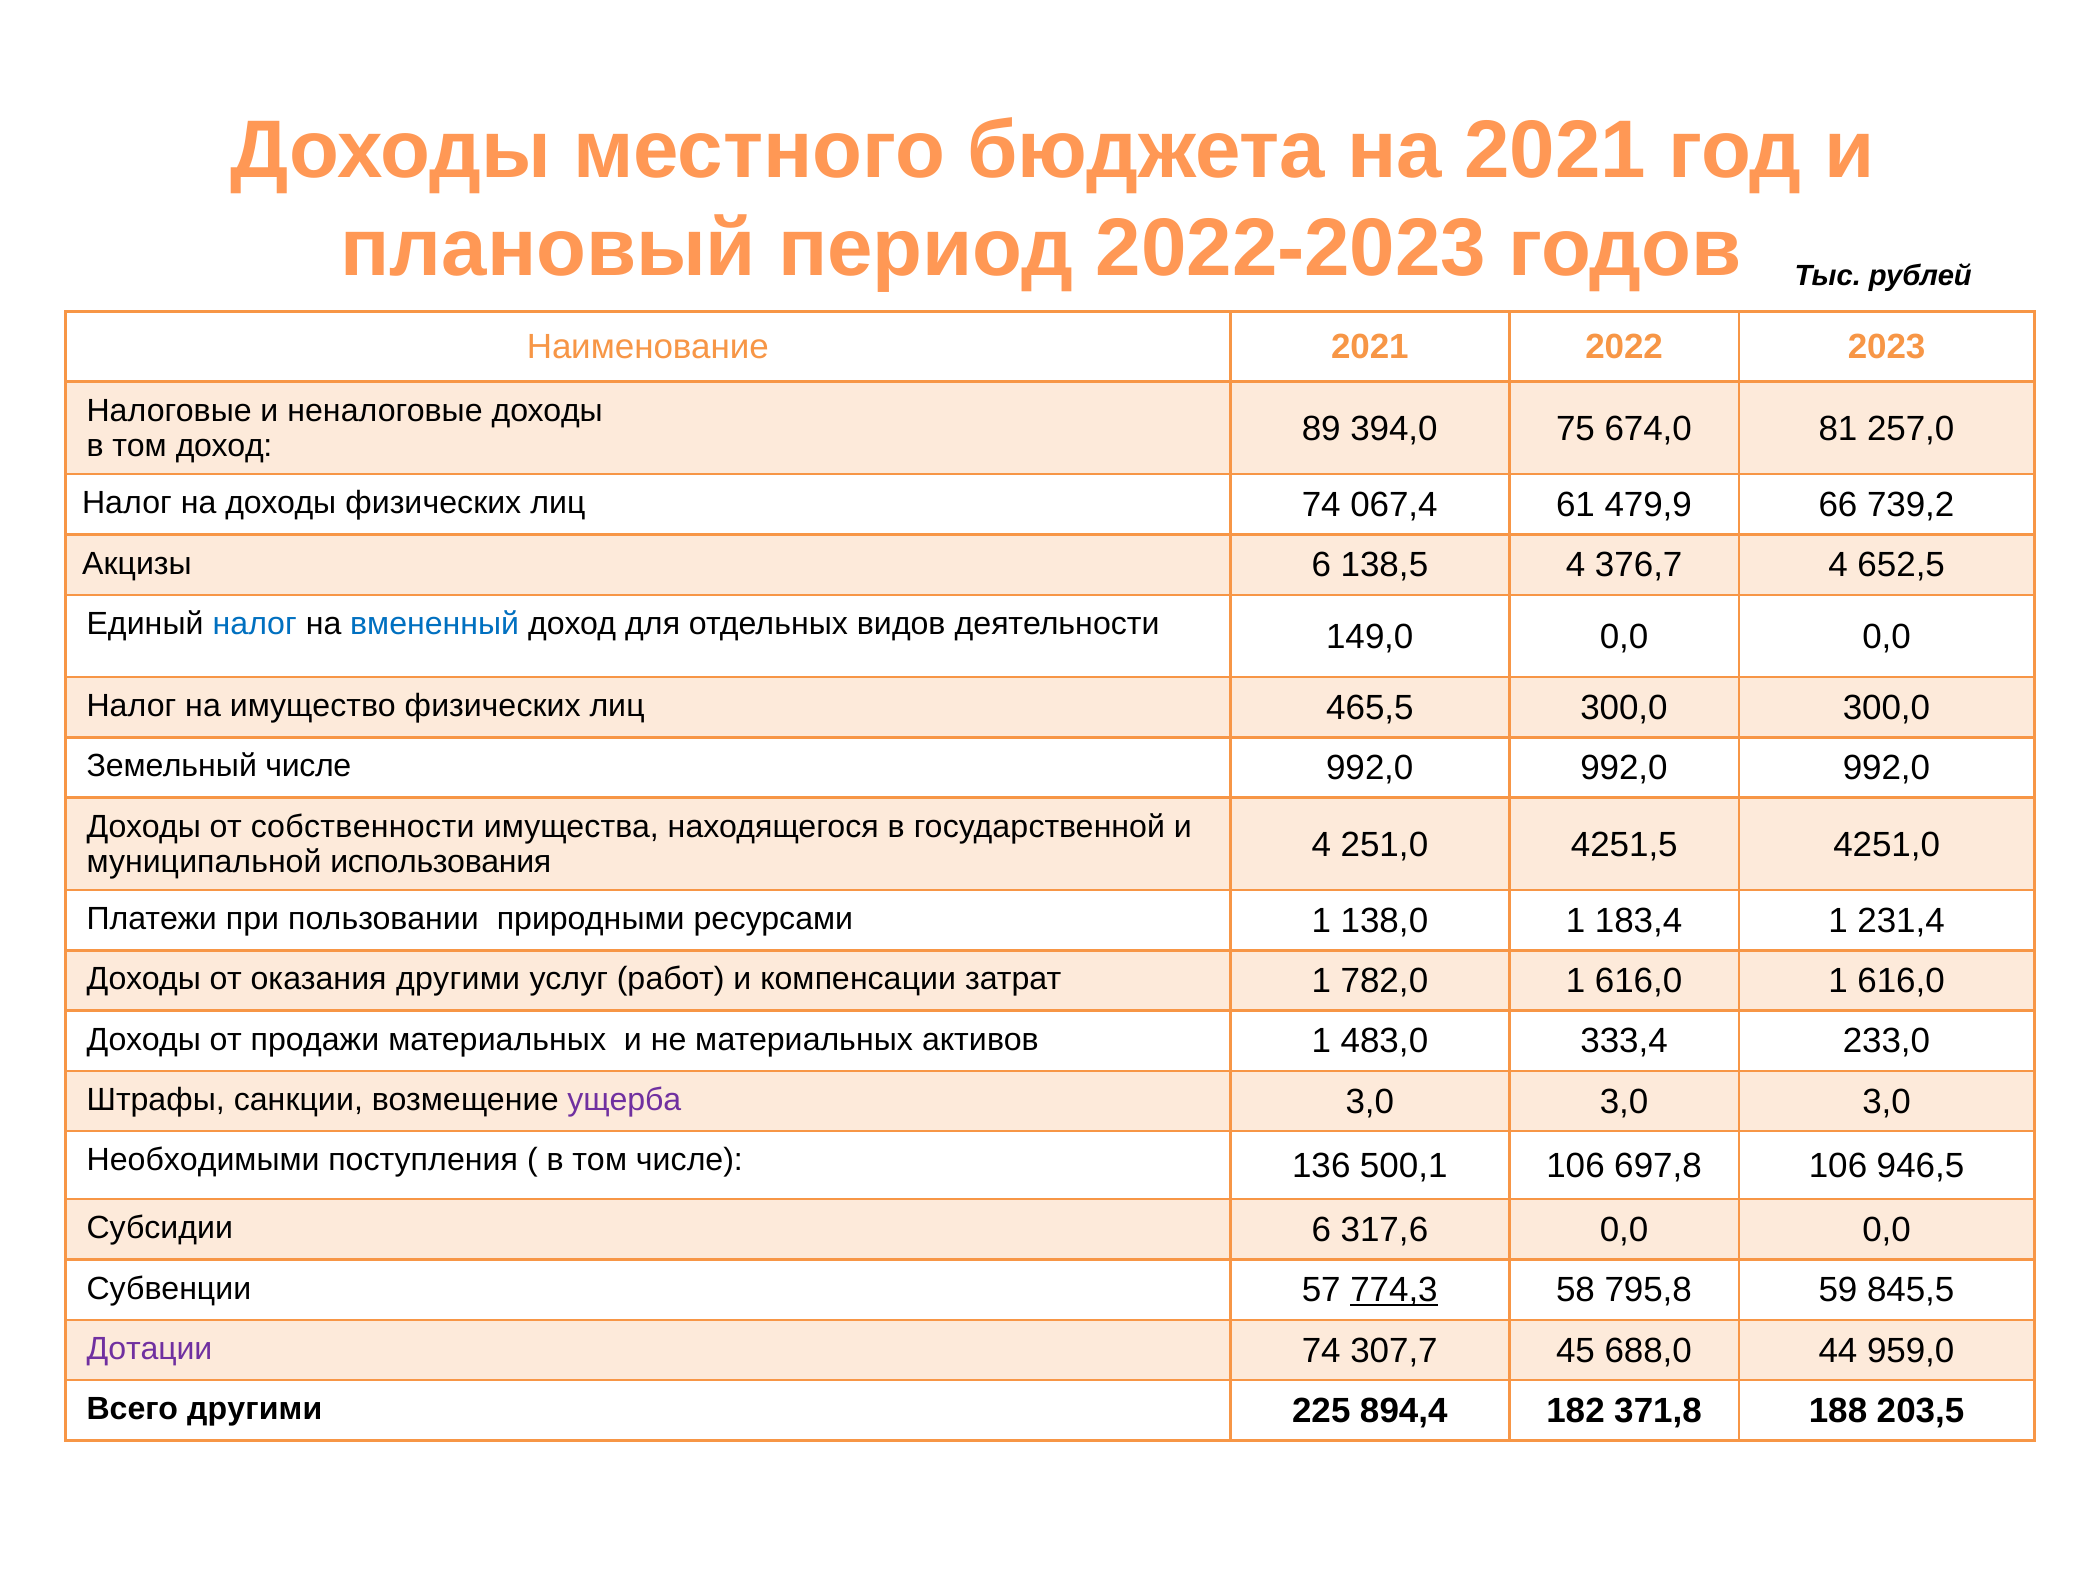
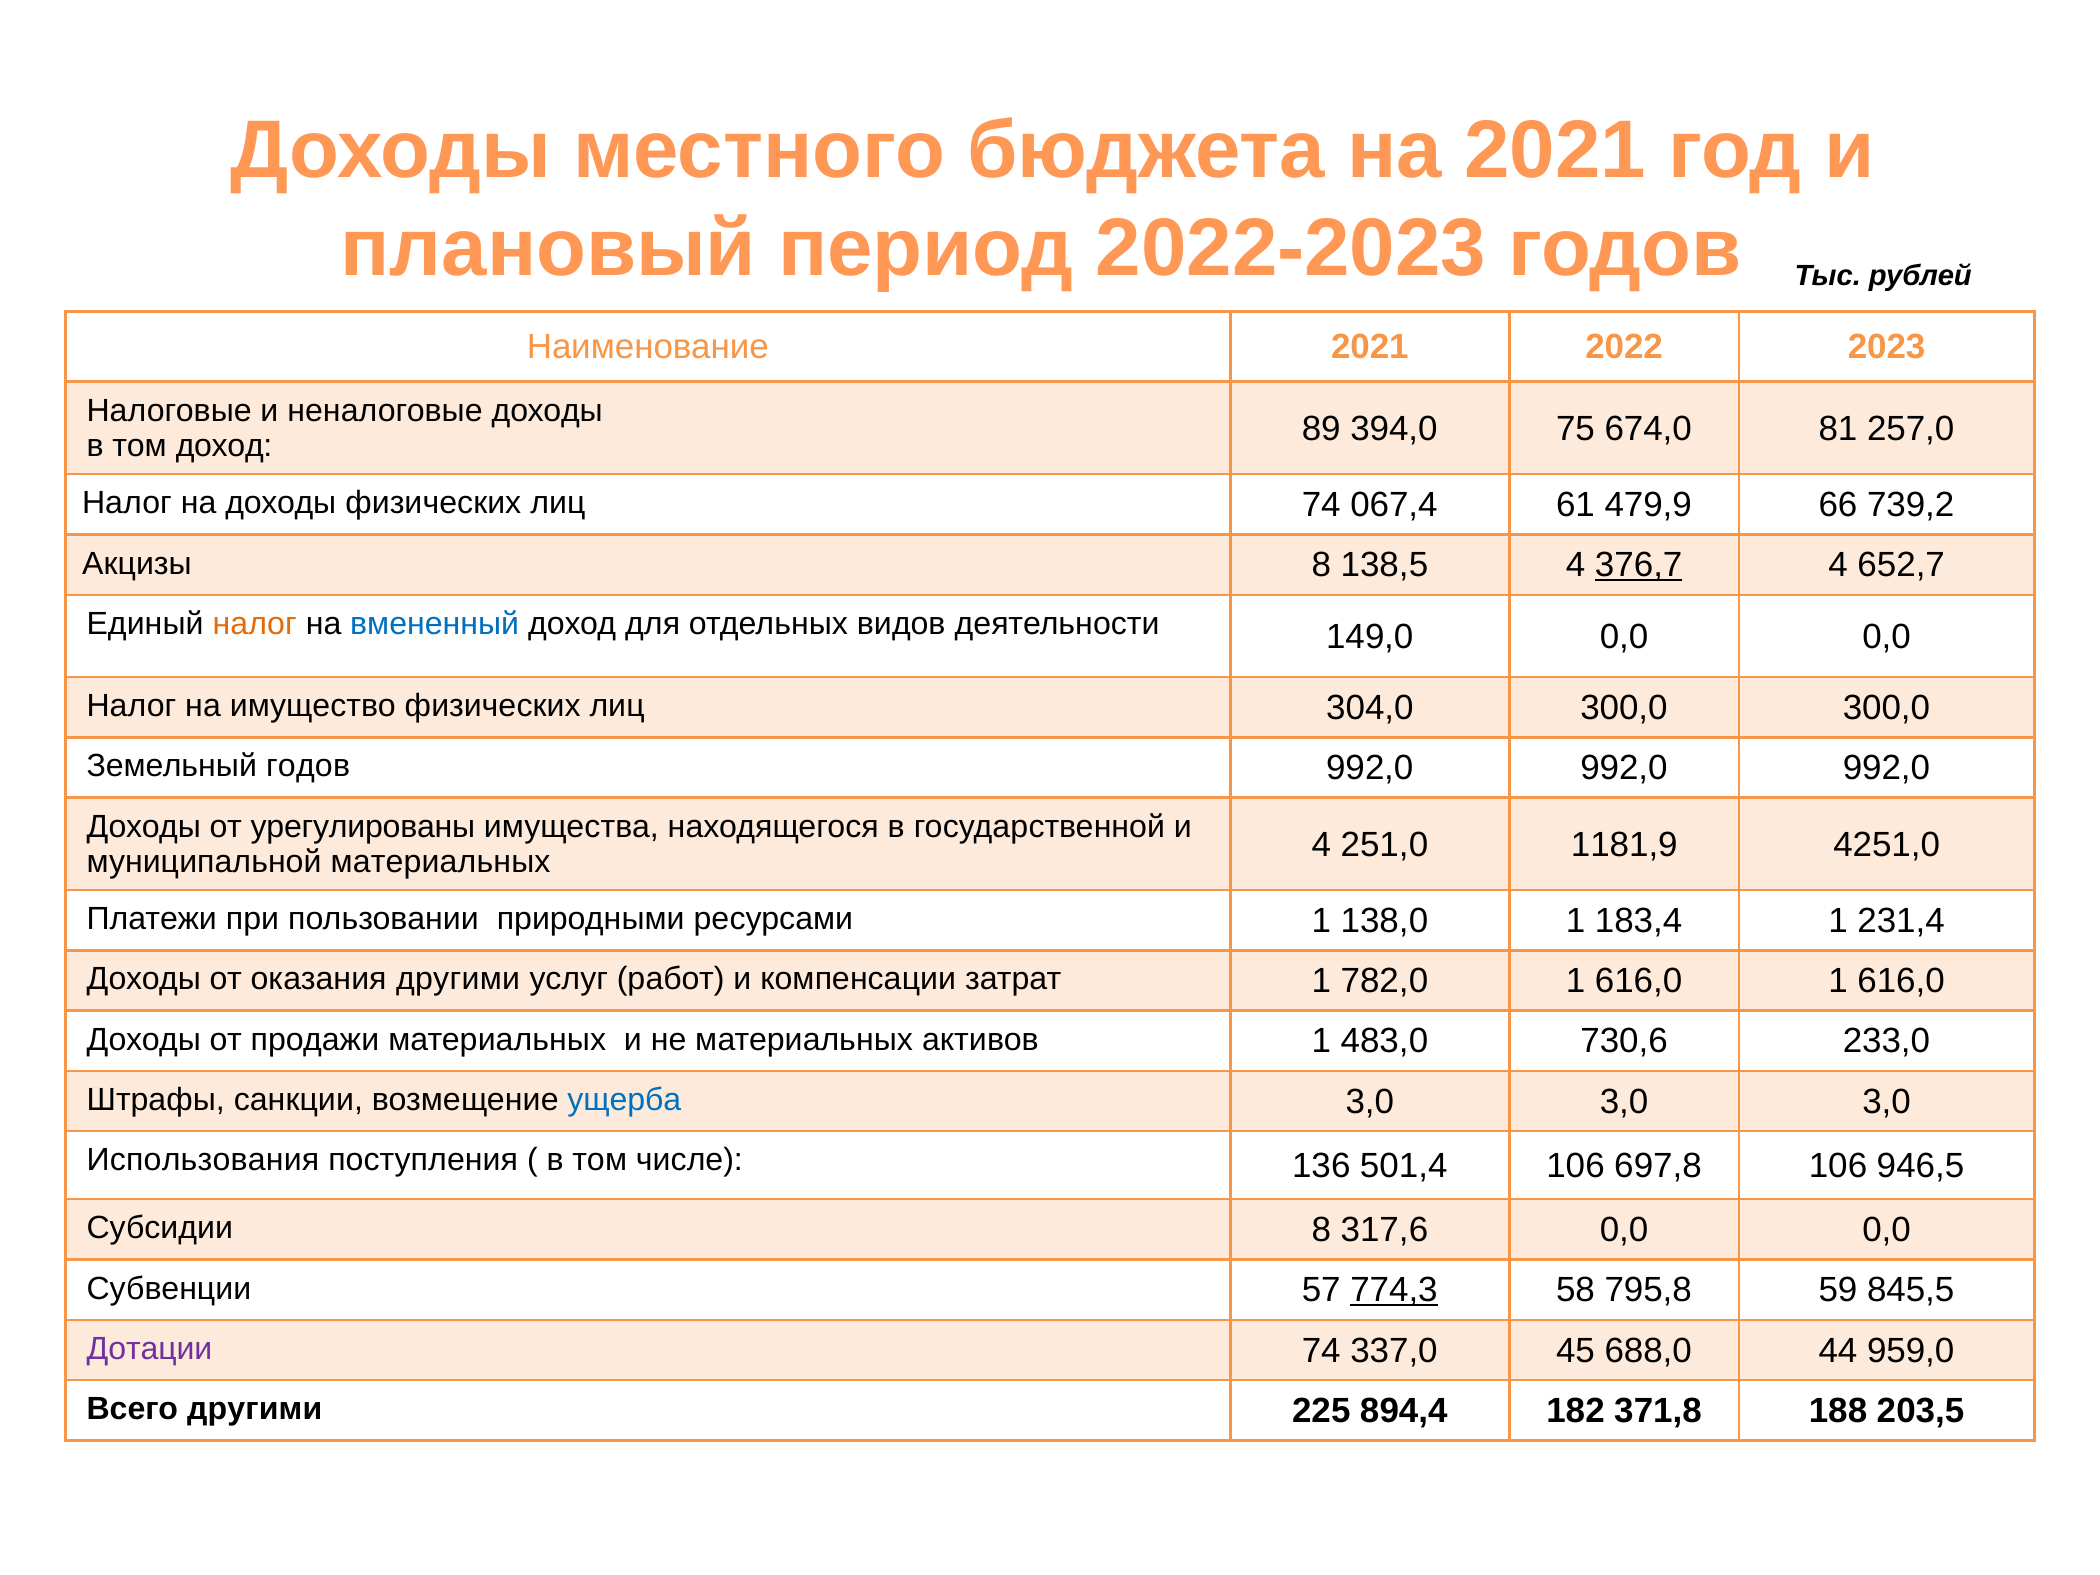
Акцизы 6: 6 -> 8
376,7 underline: none -> present
652,5: 652,5 -> 652,7
налог at (255, 624) colour: blue -> orange
465,5: 465,5 -> 304,0
Земельный числе: числе -> годов
собственности: собственности -> урегулированы
4251,5: 4251,5 -> 1181,9
муниципальной использования: использования -> материальных
333,4: 333,4 -> 730,6
ущерба colour: purple -> blue
Необходимыми: Необходимыми -> Использования
500,1: 500,1 -> 501,4
Субсидии 6: 6 -> 8
307,7: 307,7 -> 337,0
